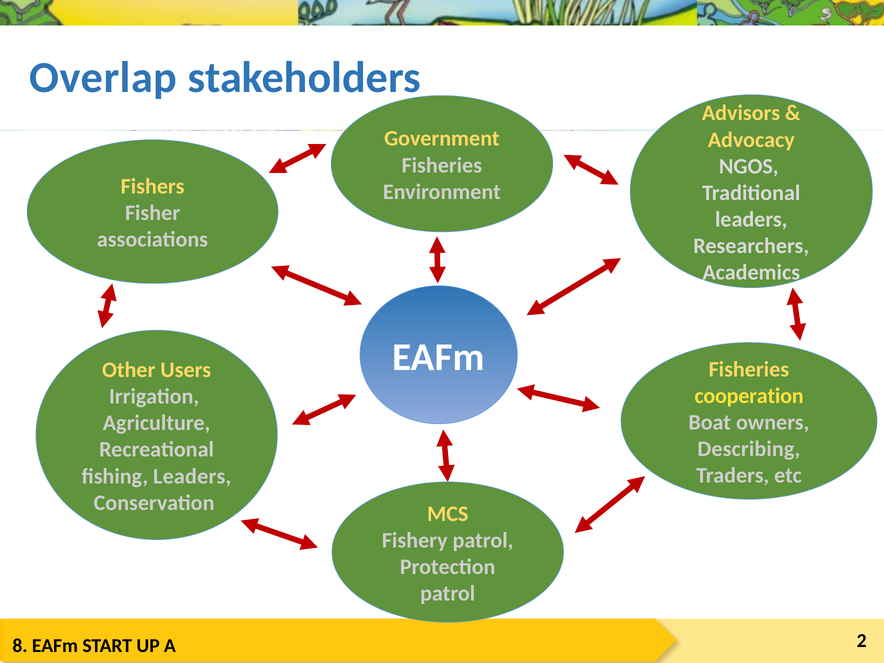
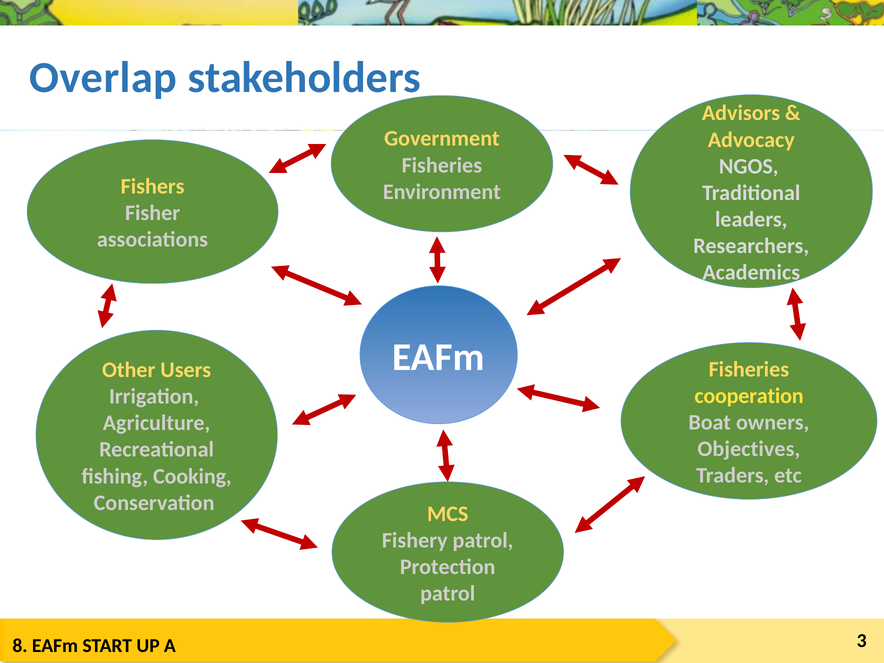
Describing: Describing -> Objectives
fishing Leaders: Leaders -> Cooking
2: 2 -> 3
